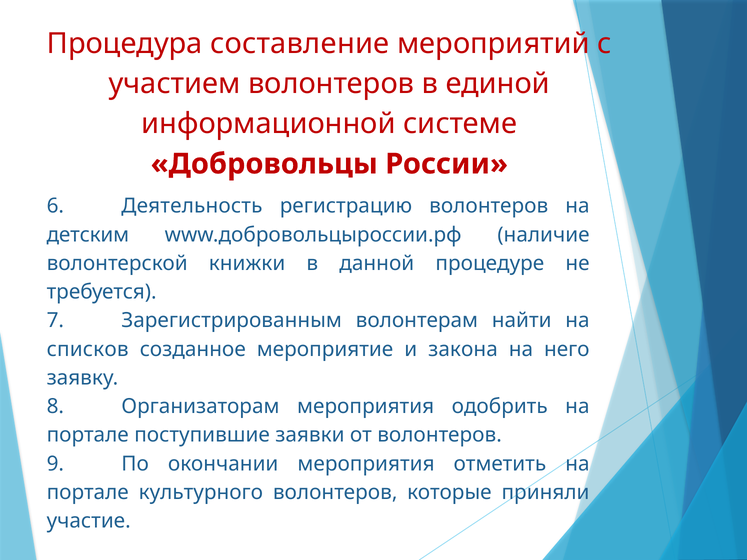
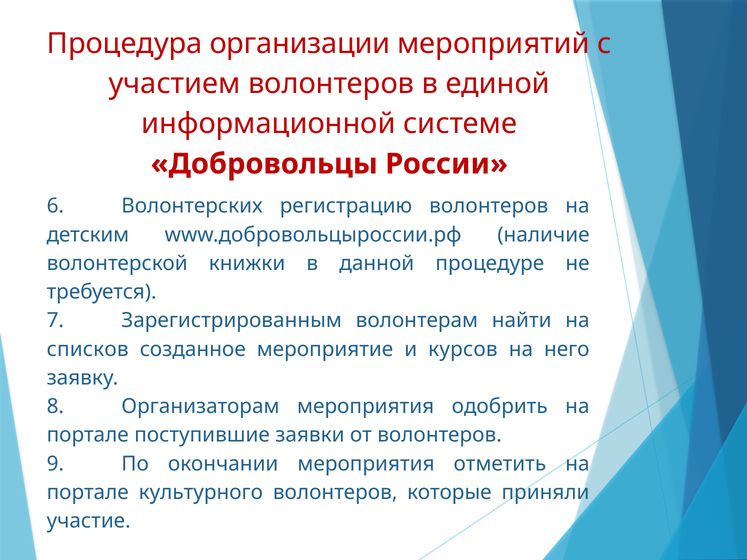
составление: составление -> организации
Деятельность: Деятельность -> Волонтерских
закона: закона -> курсов
